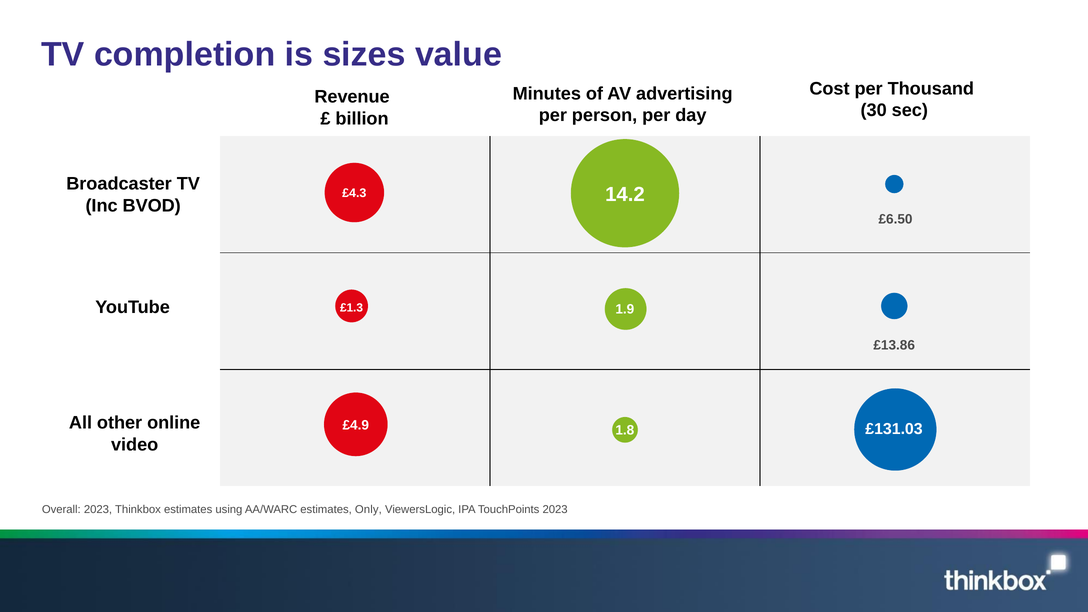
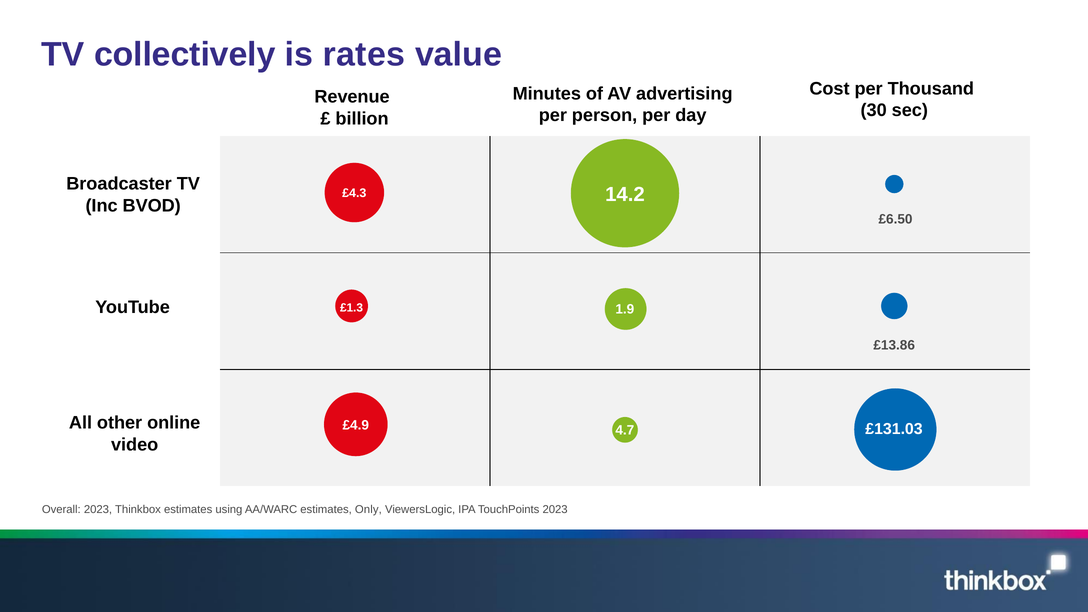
completion: completion -> collectively
sizes: sizes -> rates
1.8: 1.8 -> 4.7
